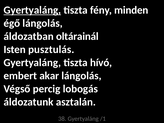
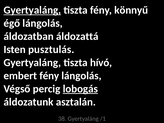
minden: minden -> könnyű
oltárainál: oltárainál -> áldozattá
embert akar: akar -> fény
lobogás underline: none -> present
